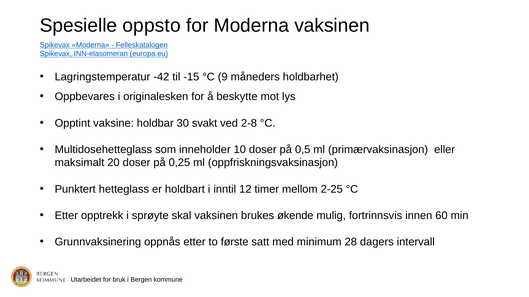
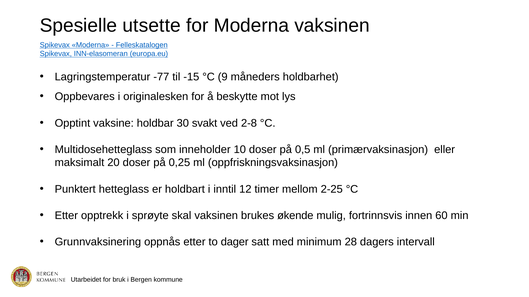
oppsto: oppsto -> utsette
-42: -42 -> -77
første: første -> dager
